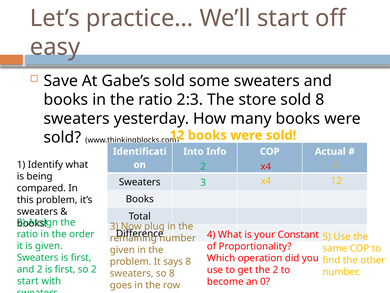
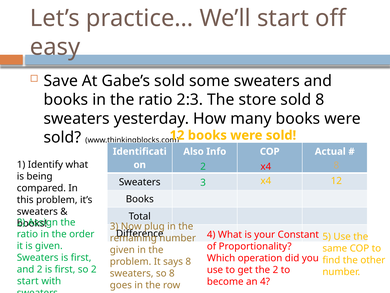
Into: Into -> Also
an 0: 0 -> 4
